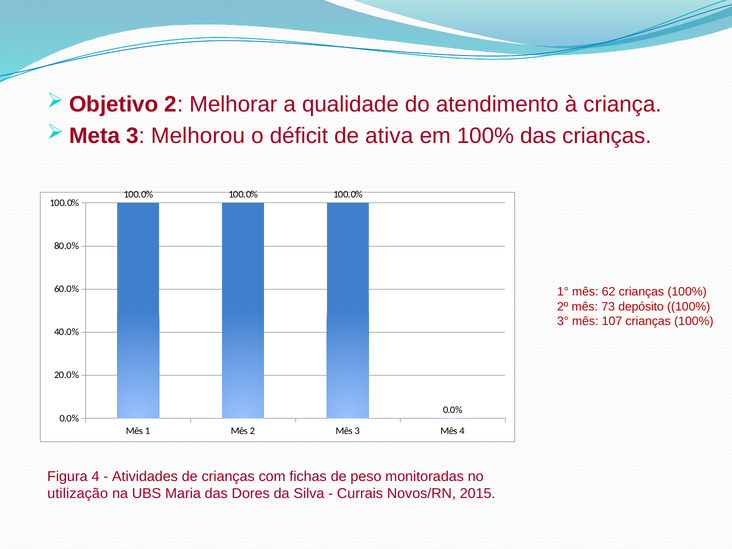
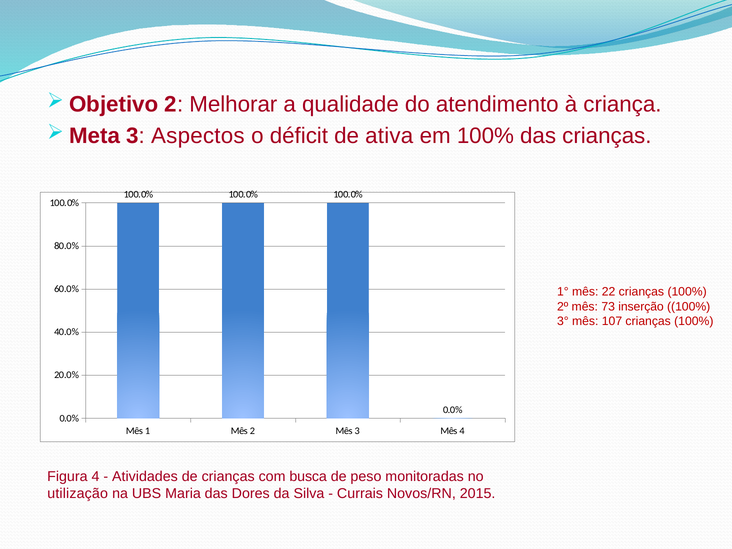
Melhorou: Melhorou -> Aspectos
62: 62 -> 22
depósito: depósito -> inserção
fichas: fichas -> busca
